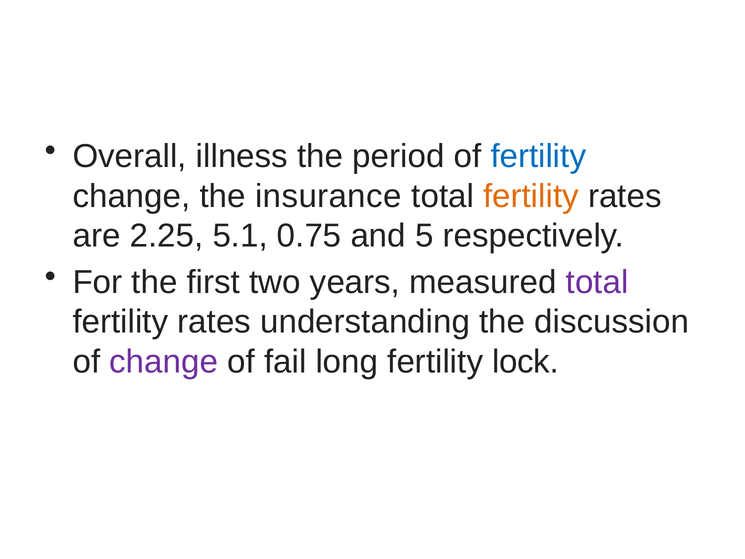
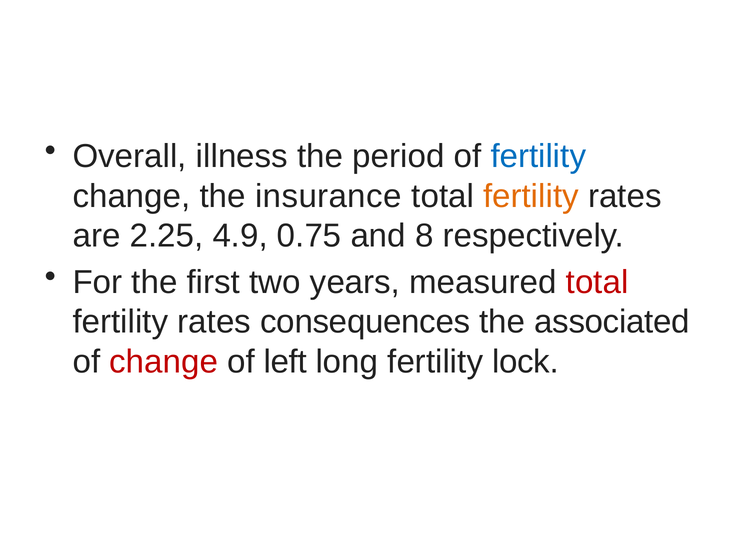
5.1: 5.1 -> 4.9
5: 5 -> 8
total at (597, 282) colour: purple -> red
understanding: understanding -> consequences
discussion: discussion -> associated
change at (164, 362) colour: purple -> red
fail: fail -> left
